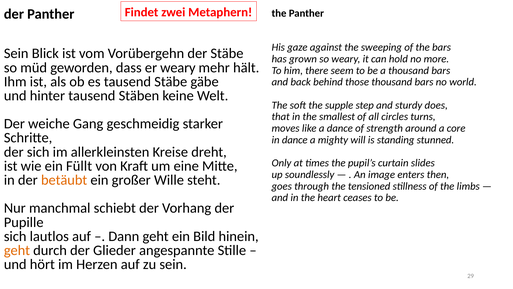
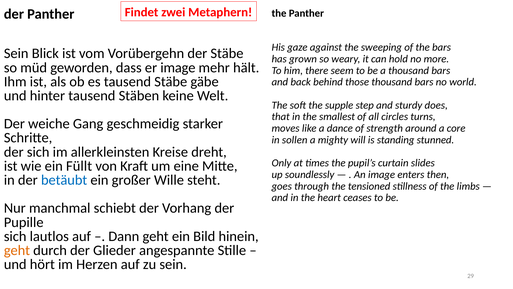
er weary: weary -> image
in dance: dance -> sollen
betäubt colour: orange -> blue
